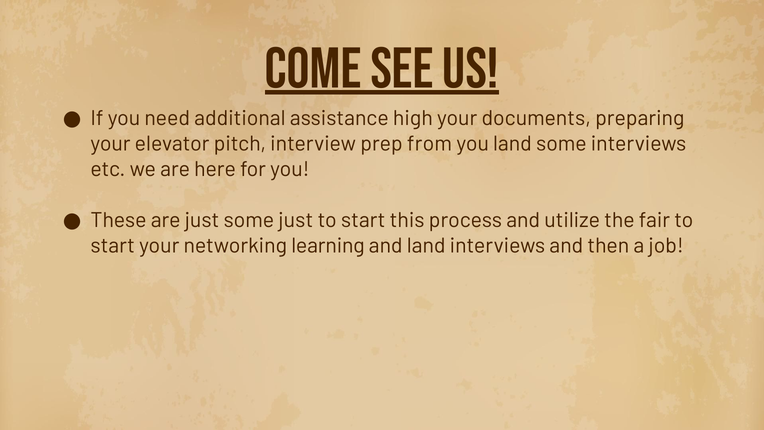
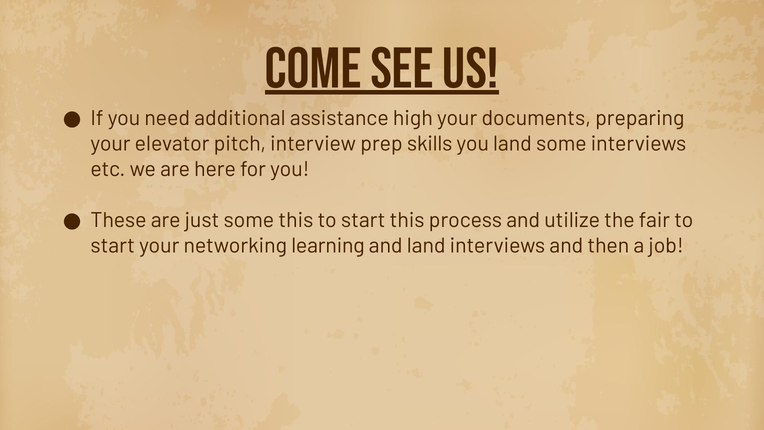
from: from -> skills
some just: just -> this
